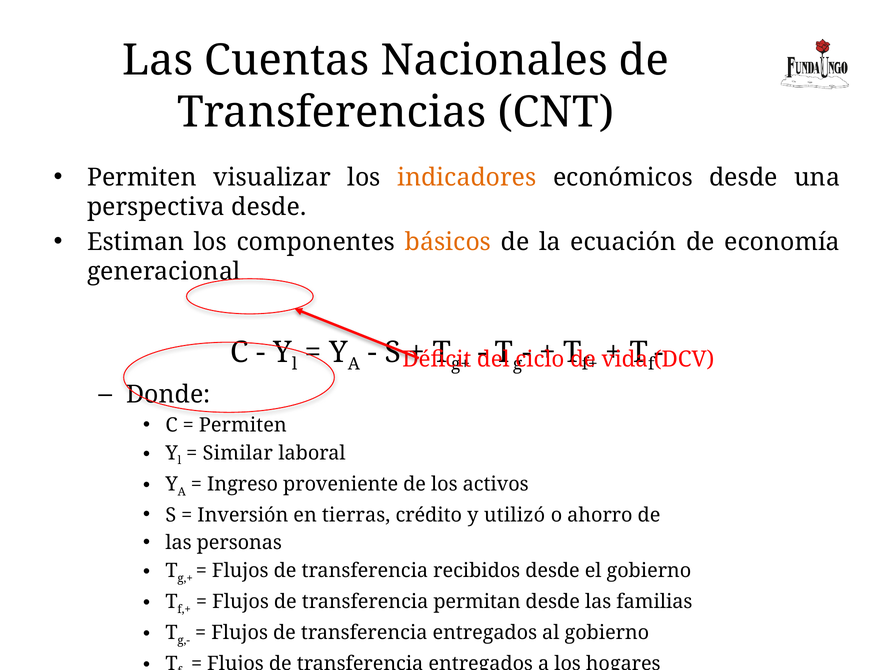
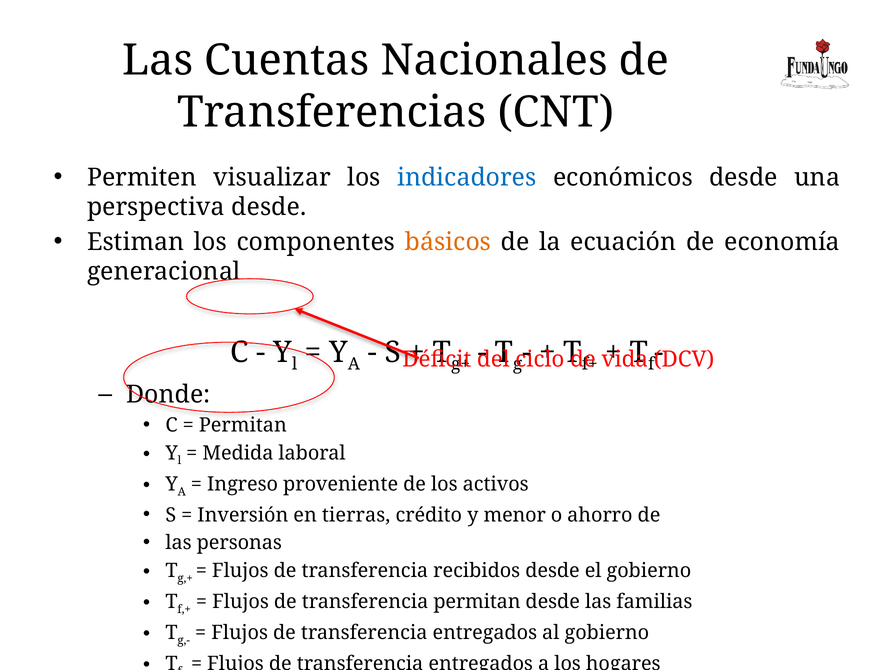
indicadores colour: orange -> blue
Permiten at (243, 426): Permiten -> Permitan
Similar: Similar -> Medida
utilizó: utilizó -> menor
